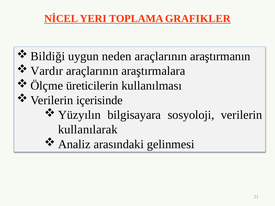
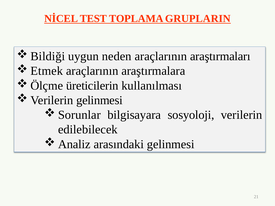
YERI: YERI -> TEST
GRAFIKLER: GRAFIKLER -> GRUPLARIN
araştırmanın: araştırmanın -> araştırmaları
Vardır: Vardır -> Etmek
Verilerin içerisinde: içerisinde -> gelinmesi
Yüzyılın: Yüzyılın -> Sorunlar
kullanılarak: kullanılarak -> edilebilecek
